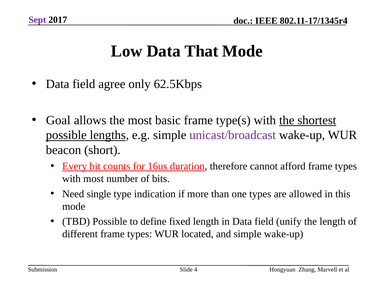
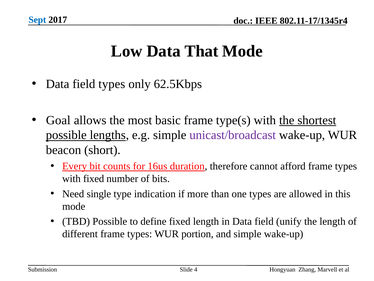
Sept colour: purple -> blue
field agree: agree -> types
with most: most -> fixed
located: located -> portion
